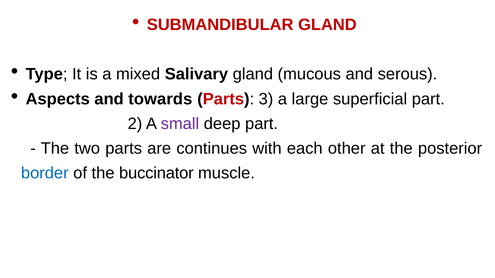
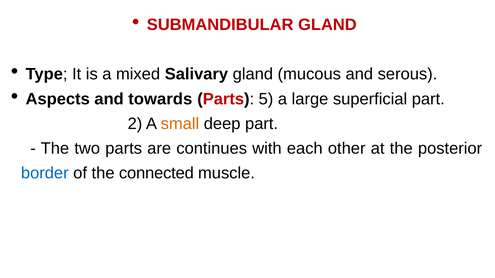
3: 3 -> 5
small colour: purple -> orange
buccinator: buccinator -> connected
